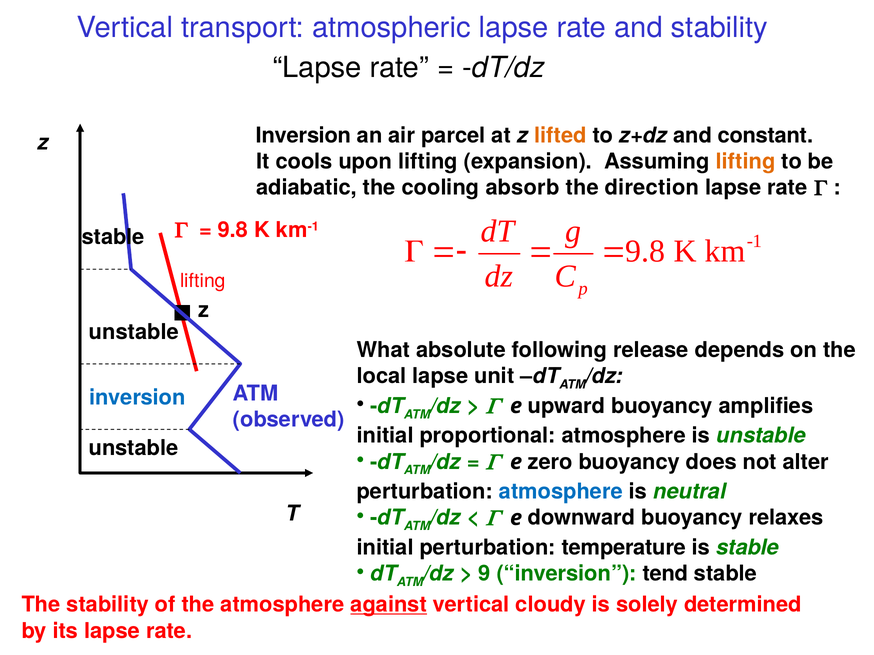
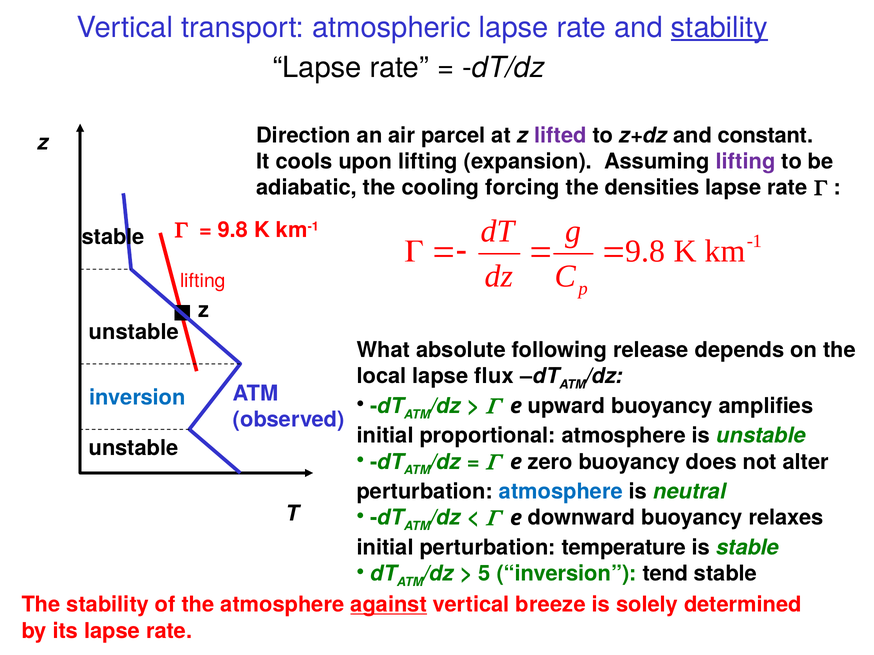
stability at (719, 28) underline: none -> present
Inversion at (304, 135): Inversion -> Direction
lifted colour: orange -> purple
lifting at (746, 162) colour: orange -> purple
absorb: absorb -> forcing
direction: direction -> densities
unit: unit -> flux
9: 9 -> 5
cloudy: cloudy -> breeze
